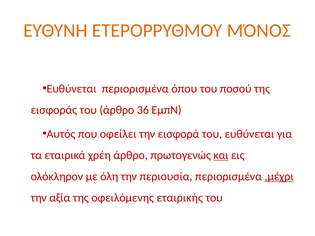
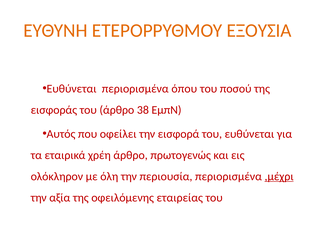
ΜΌΝΟΣ: ΜΌΝΟΣ -> ΕΞΟΥΣΙΑ
36: 36 -> 38
και underline: present -> none
εταιρικής: εταιρικής -> εταιρείας
